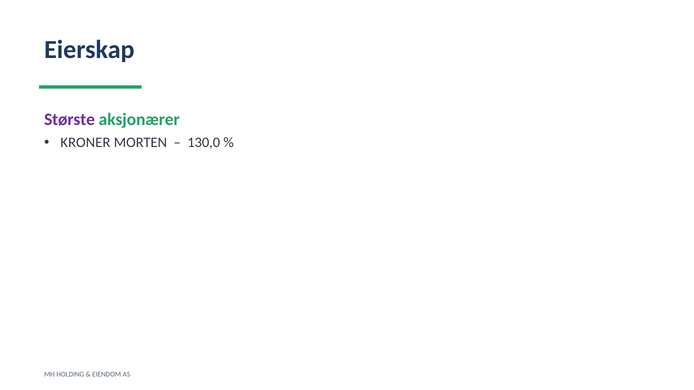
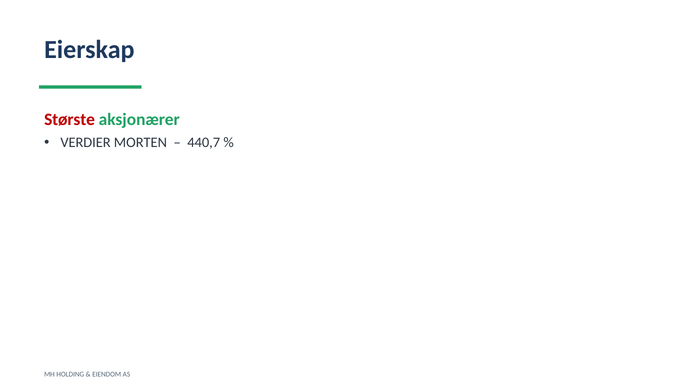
Største colour: purple -> red
KRONER: KRONER -> VERDIER
130,0: 130,0 -> 440,7
